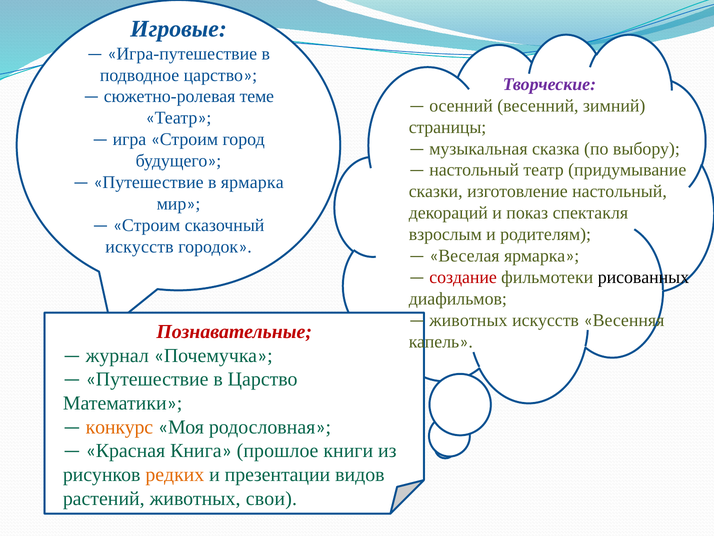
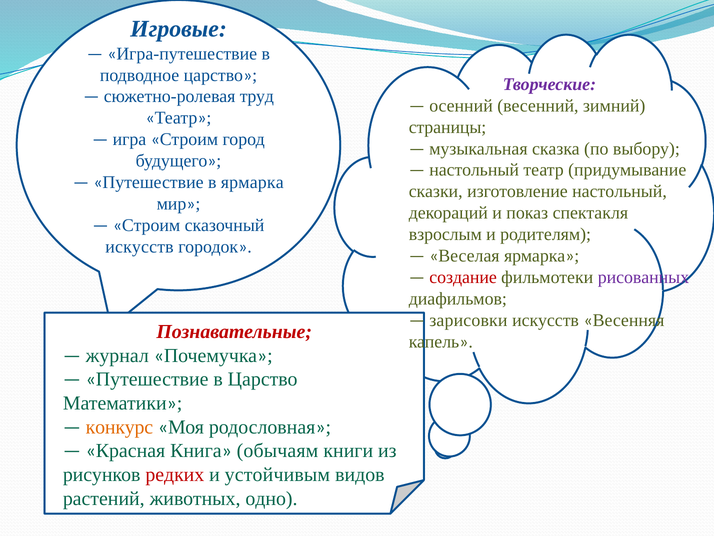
теме: теме -> труд
рисованных colour: black -> purple
животных at (468, 320): животных -> зарисовки
прошлое: прошлое -> обычаям
редких colour: orange -> red
презентации: презентации -> устойчивым
свои: свои -> одно
